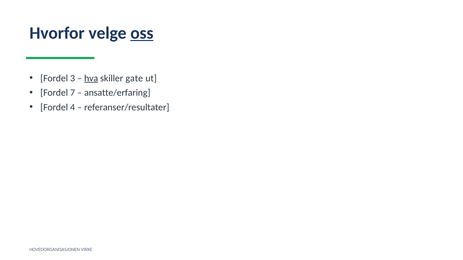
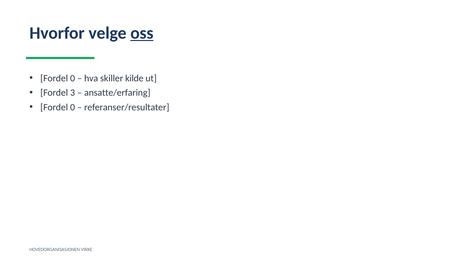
3 at (73, 78): 3 -> 0
hva underline: present -> none
gate: gate -> kilde
7: 7 -> 3
4 at (73, 107): 4 -> 0
